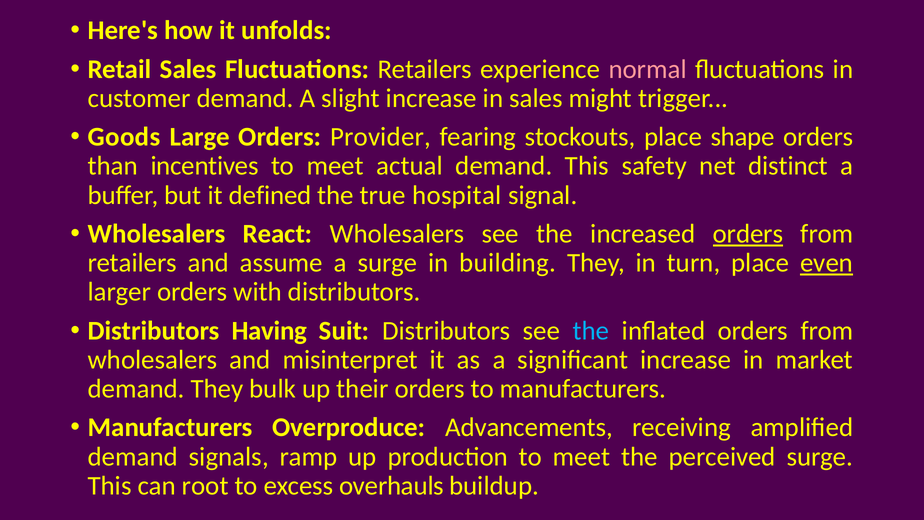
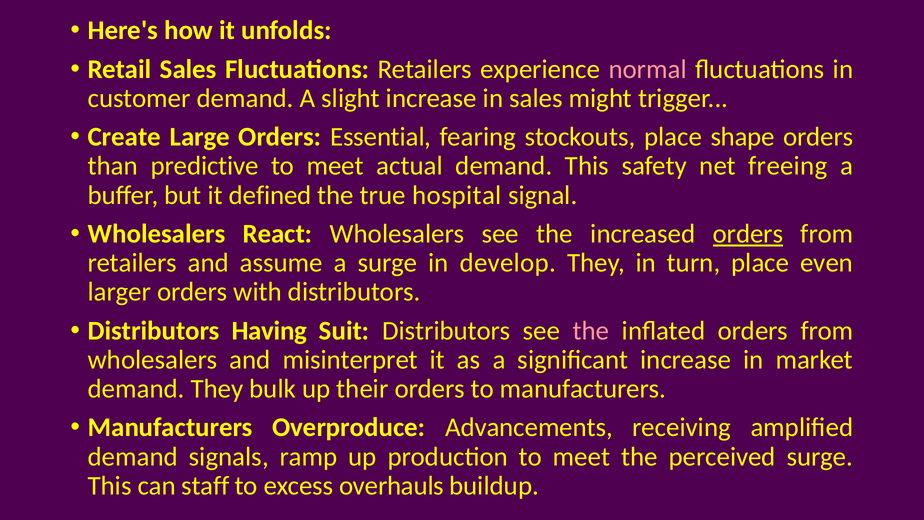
Goods: Goods -> Create
Provider: Provider -> Essential
incentives: incentives -> predictive
distinct: distinct -> freeing
building: building -> develop
even underline: present -> none
the at (591, 331) colour: light blue -> pink
root: root -> staff
